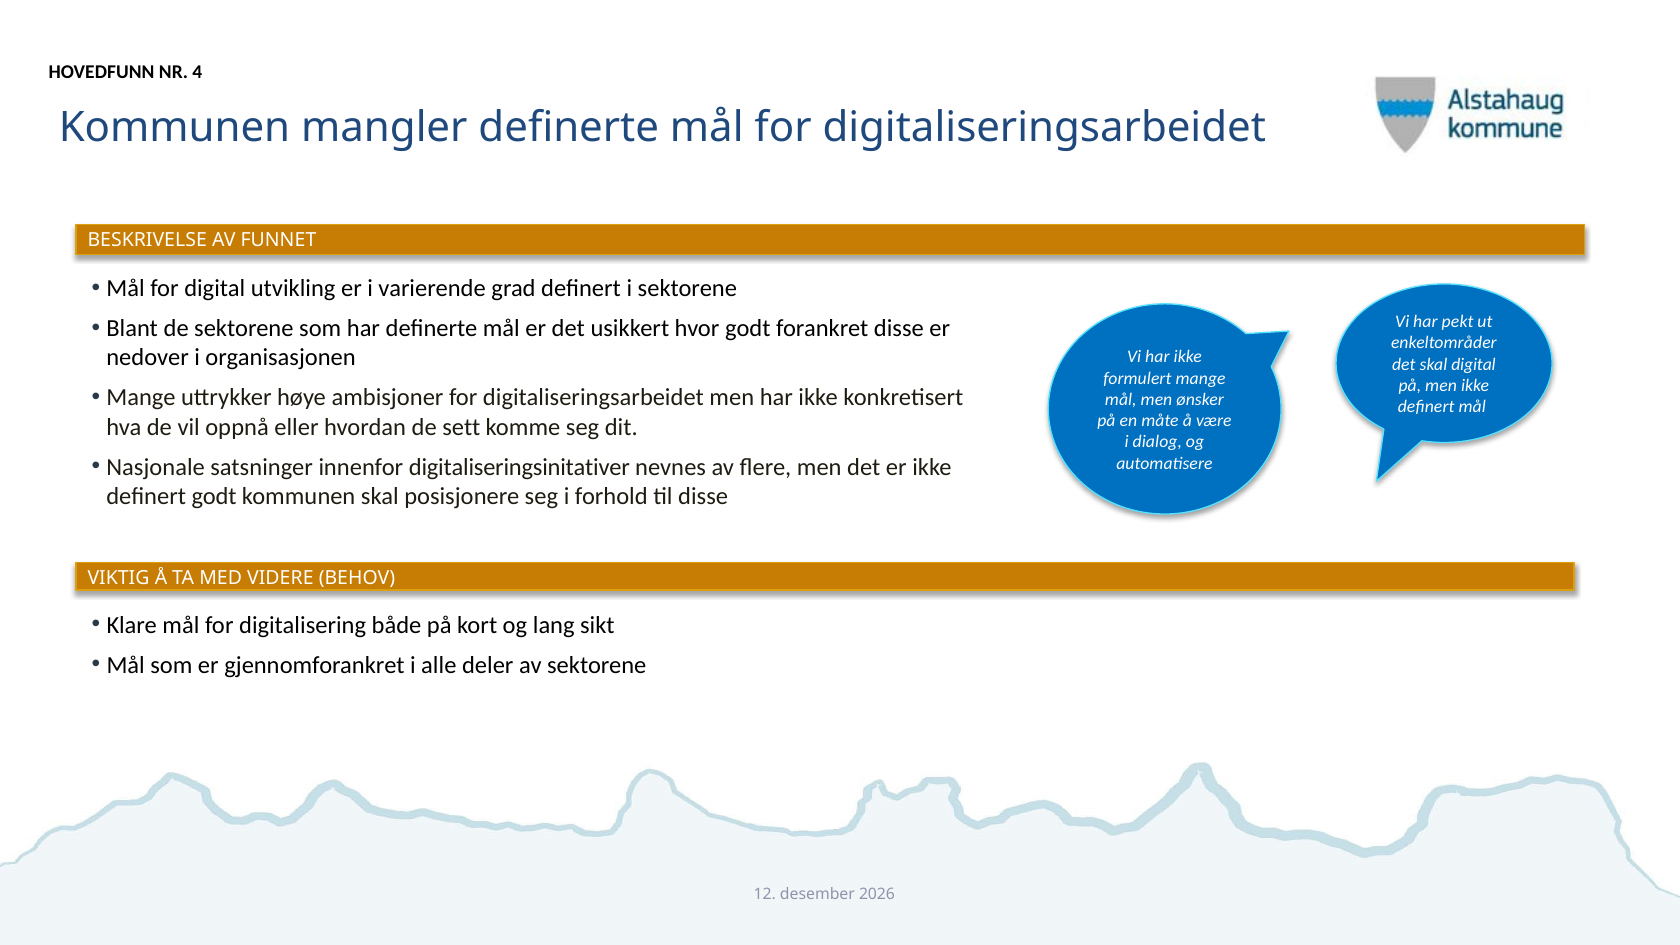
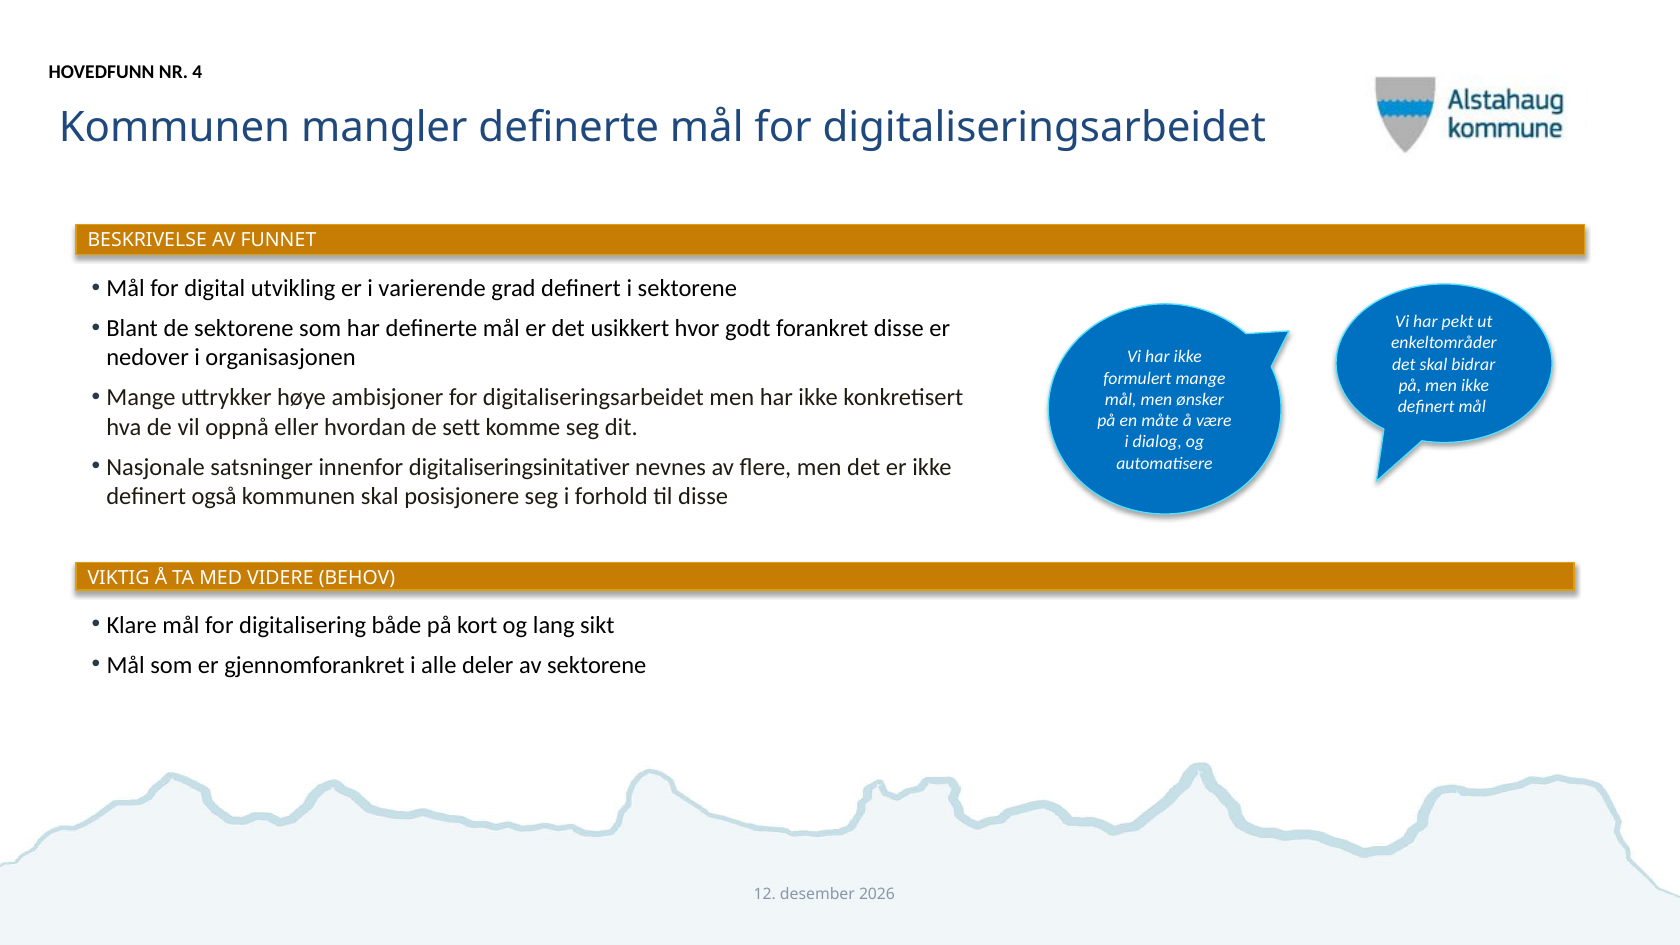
skal digital: digital -> bidrar
definert godt: godt -> også
